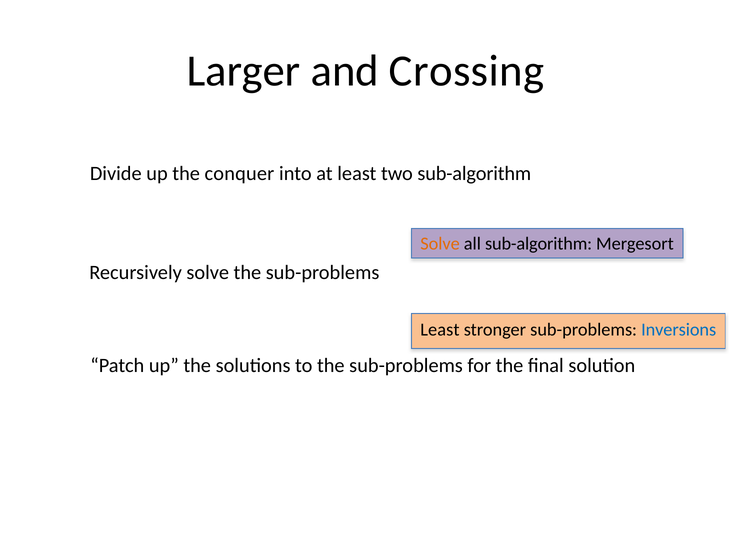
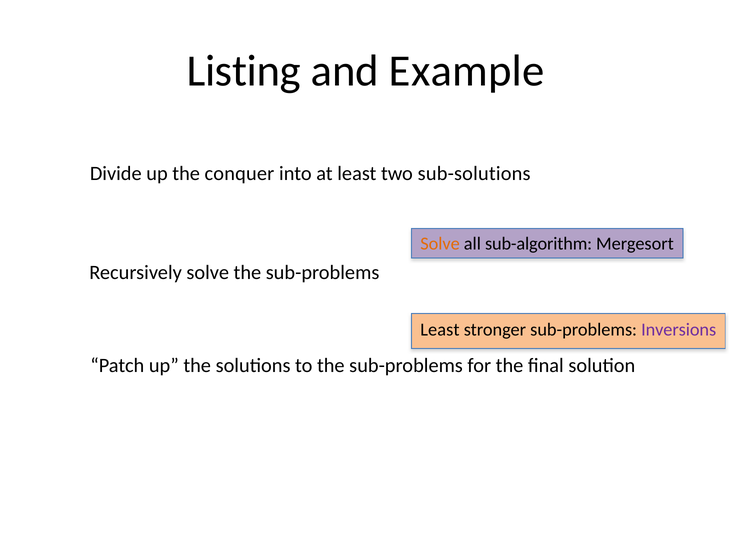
Larger: Larger -> Listing
Crossing: Crossing -> Example
two sub-algorithm: sub-algorithm -> sub-solutions
Inversions colour: blue -> purple
